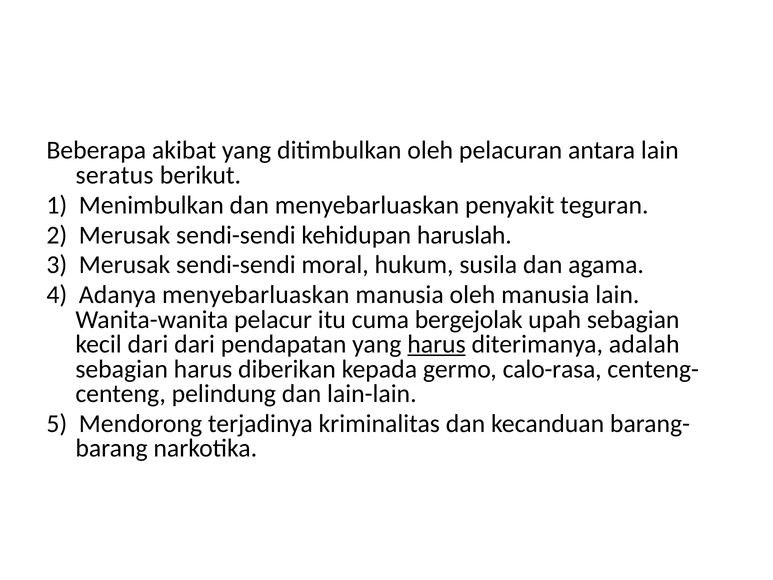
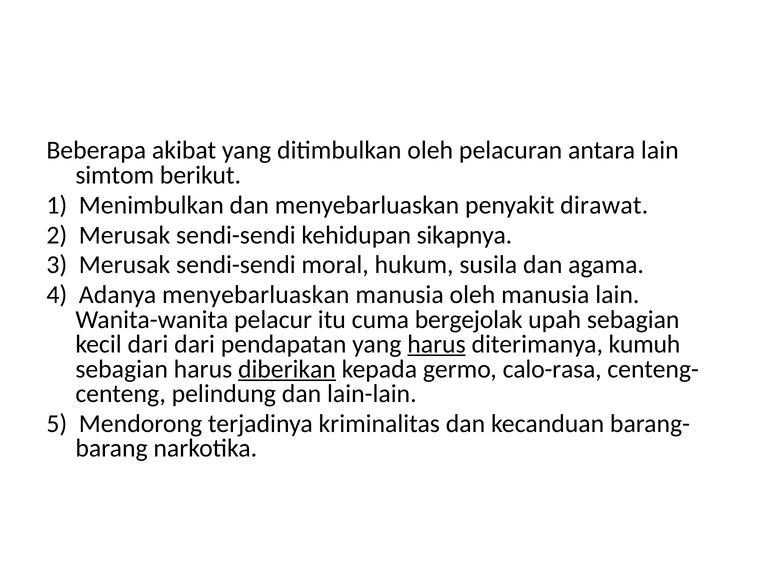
seratus: seratus -> simtom
teguran: teguran -> dirawat
haruslah: haruslah -> sikapnya
adalah: adalah -> kumuh
diberikan underline: none -> present
